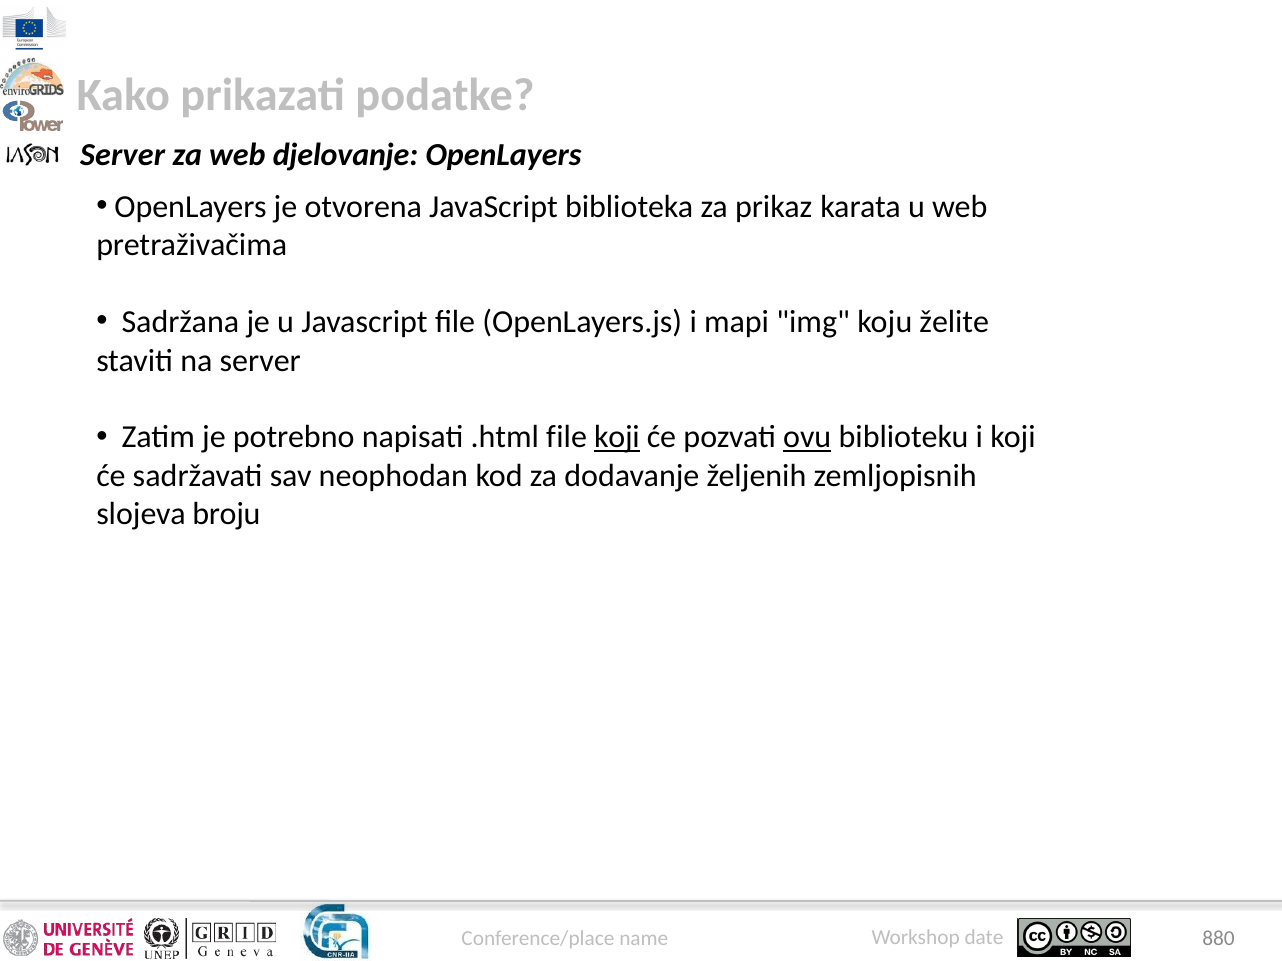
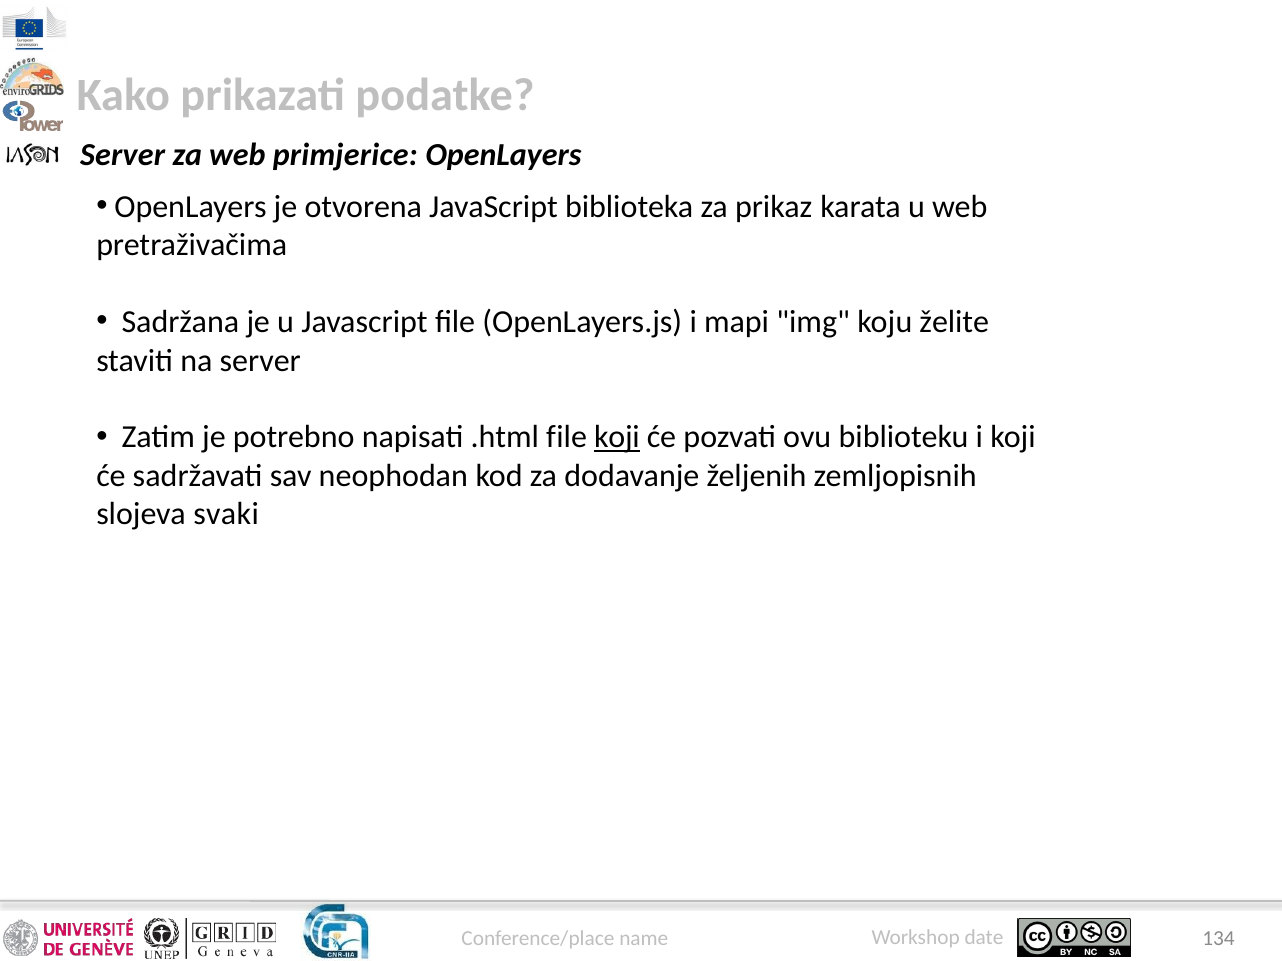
djelovanje: djelovanje -> primjerice
ovu underline: present -> none
broju: broju -> svaki
880: 880 -> 134
